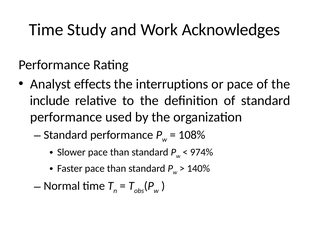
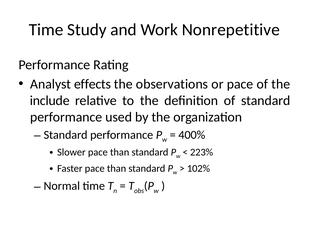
Acknowledges: Acknowledges -> Nonrepetitive
interruptions: interruptions -> observations
108%: 108% -> 400%
974%: 974% -> 223%
140%: 140% -> 102%
